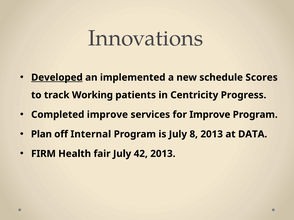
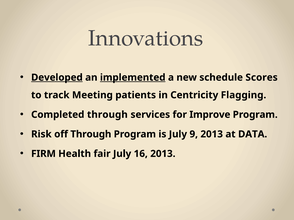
implemented underline: none -> present
Working: Working -> Meeting
Progress: Progress -> Flagging
Completed improve: improve -> through
Plan: Plan -> Risk
off Internal: Internal -> Through
8: 8 -> 9
42: 42 -> 16
